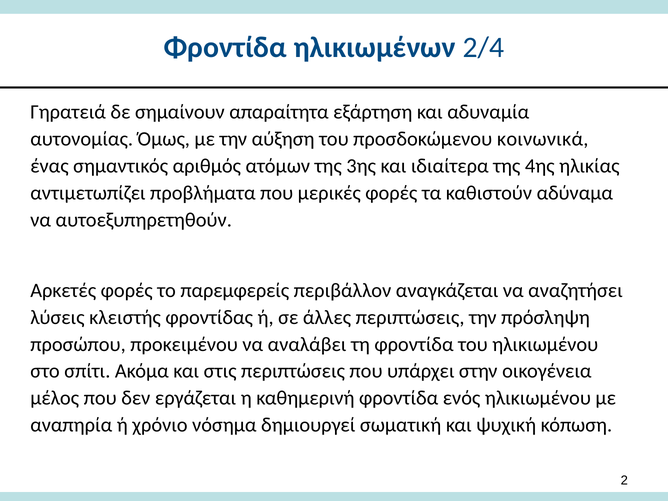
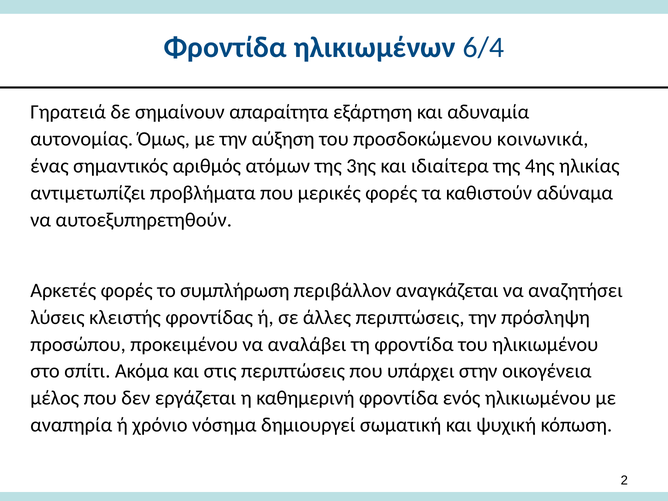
2/4: 2/4 -> 6/4
παρεμφερείς: παρεμφερείς -> συμπλήρωση
